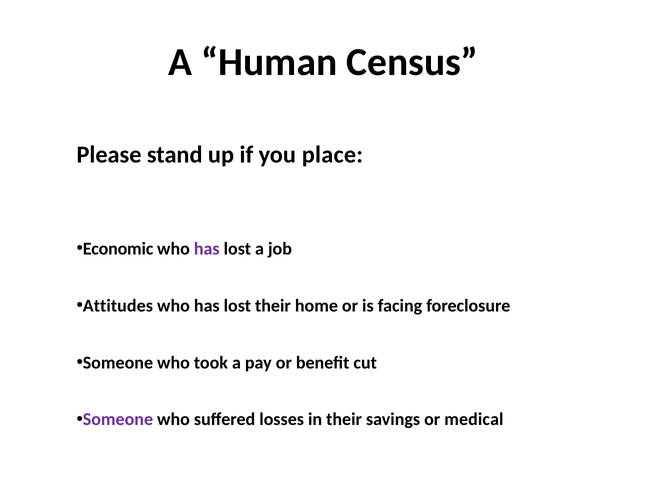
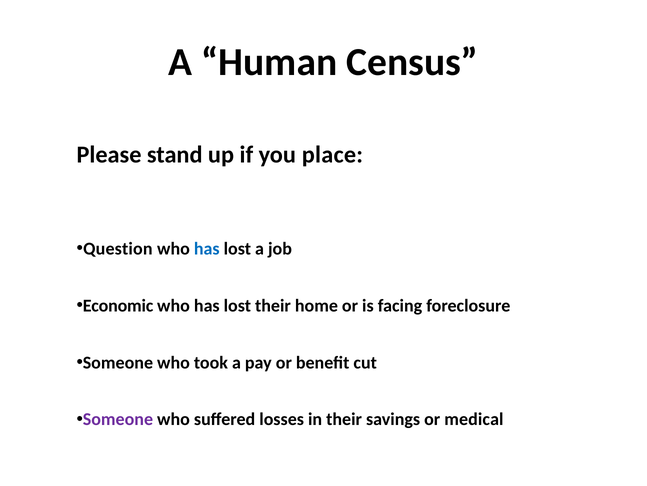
Economic: Economic -> Question
has at (207, 248) colour: purple -> blue
Attitudes: Attitudes -> Economic
